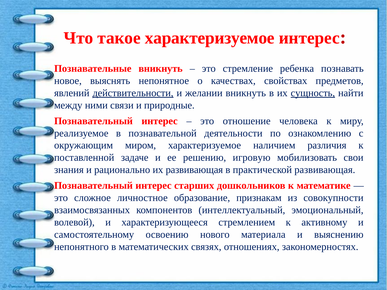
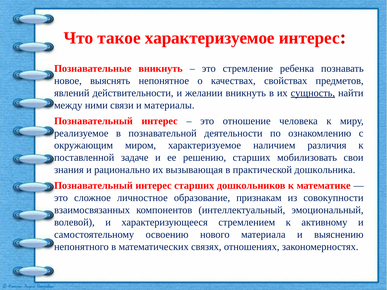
действительности underline: present -> none
природные: природные -> материалы
решению игровую: игровую -> старших
их развивающая: развивающая -> вызывающая
практической развивающая: развивающая -> дошкольника
